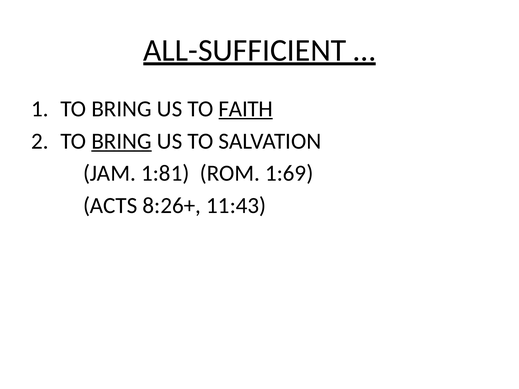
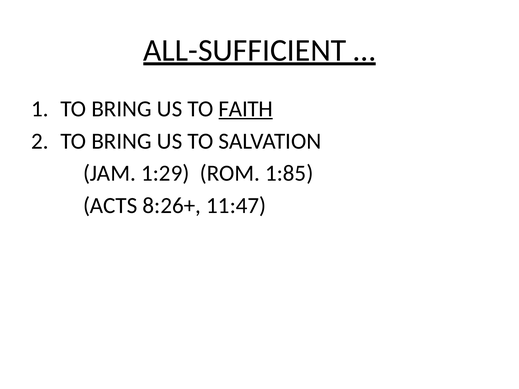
BRING at (122, 141) underline: present -> none
1:81: 1:81 -> 1:29
1:69: 1:69 -> 1:85
11:43: 11:43 -> 11:47
